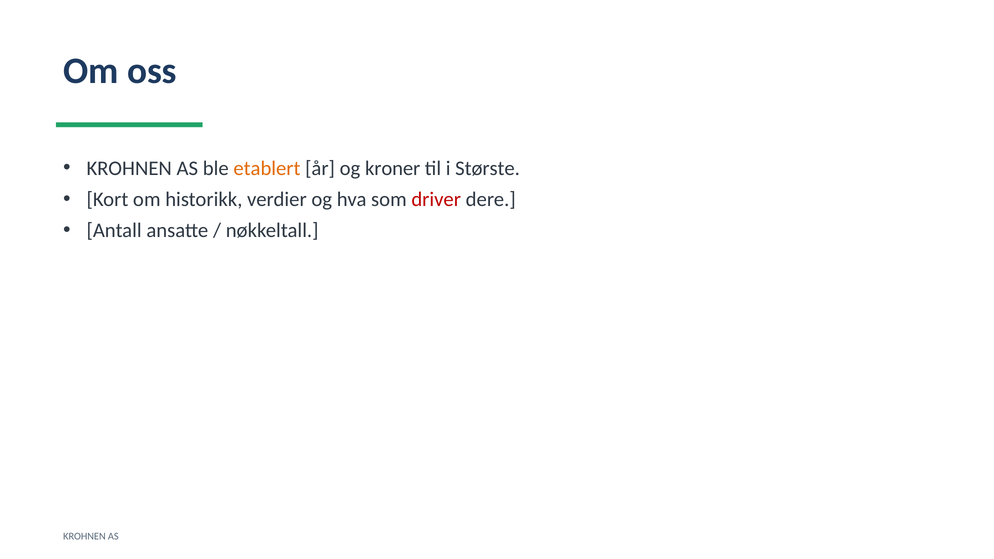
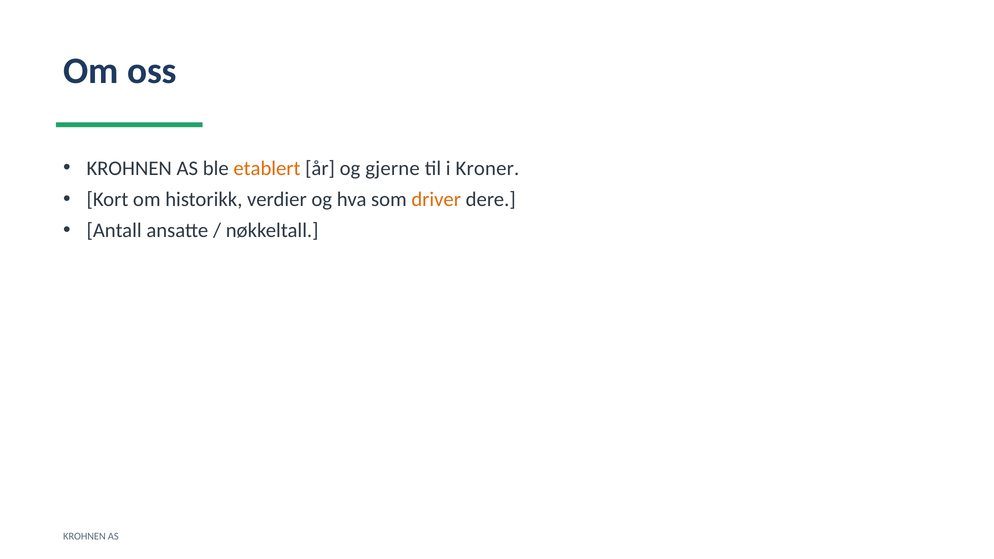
kroner: kroner -> gjerne
Største: Største -> Kroner
driver colour: red -> orange
